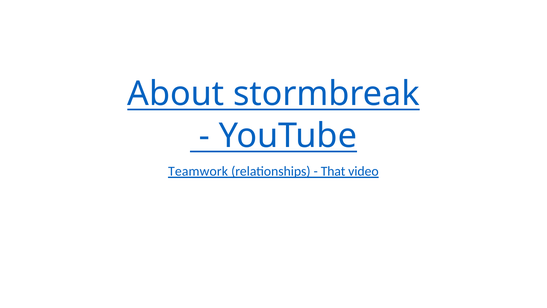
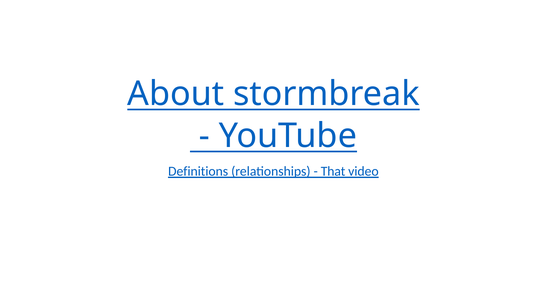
Teamwork: Teamwork -> Definitions
